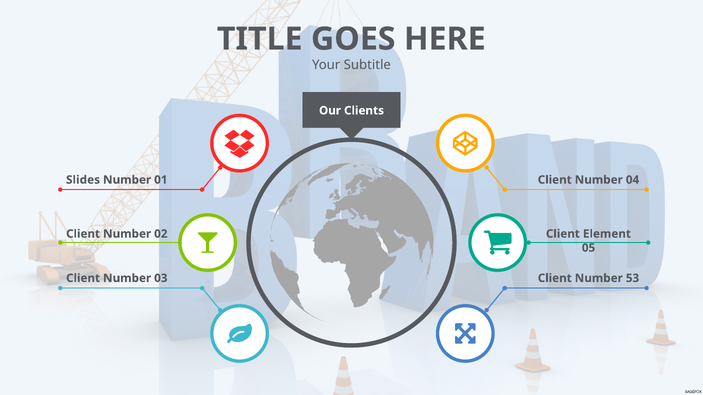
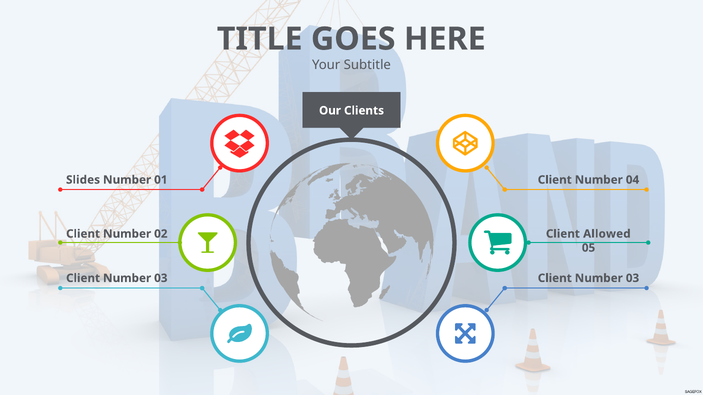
Element: Element -> Allowed
53 at (633, 278): 53 -> 03
